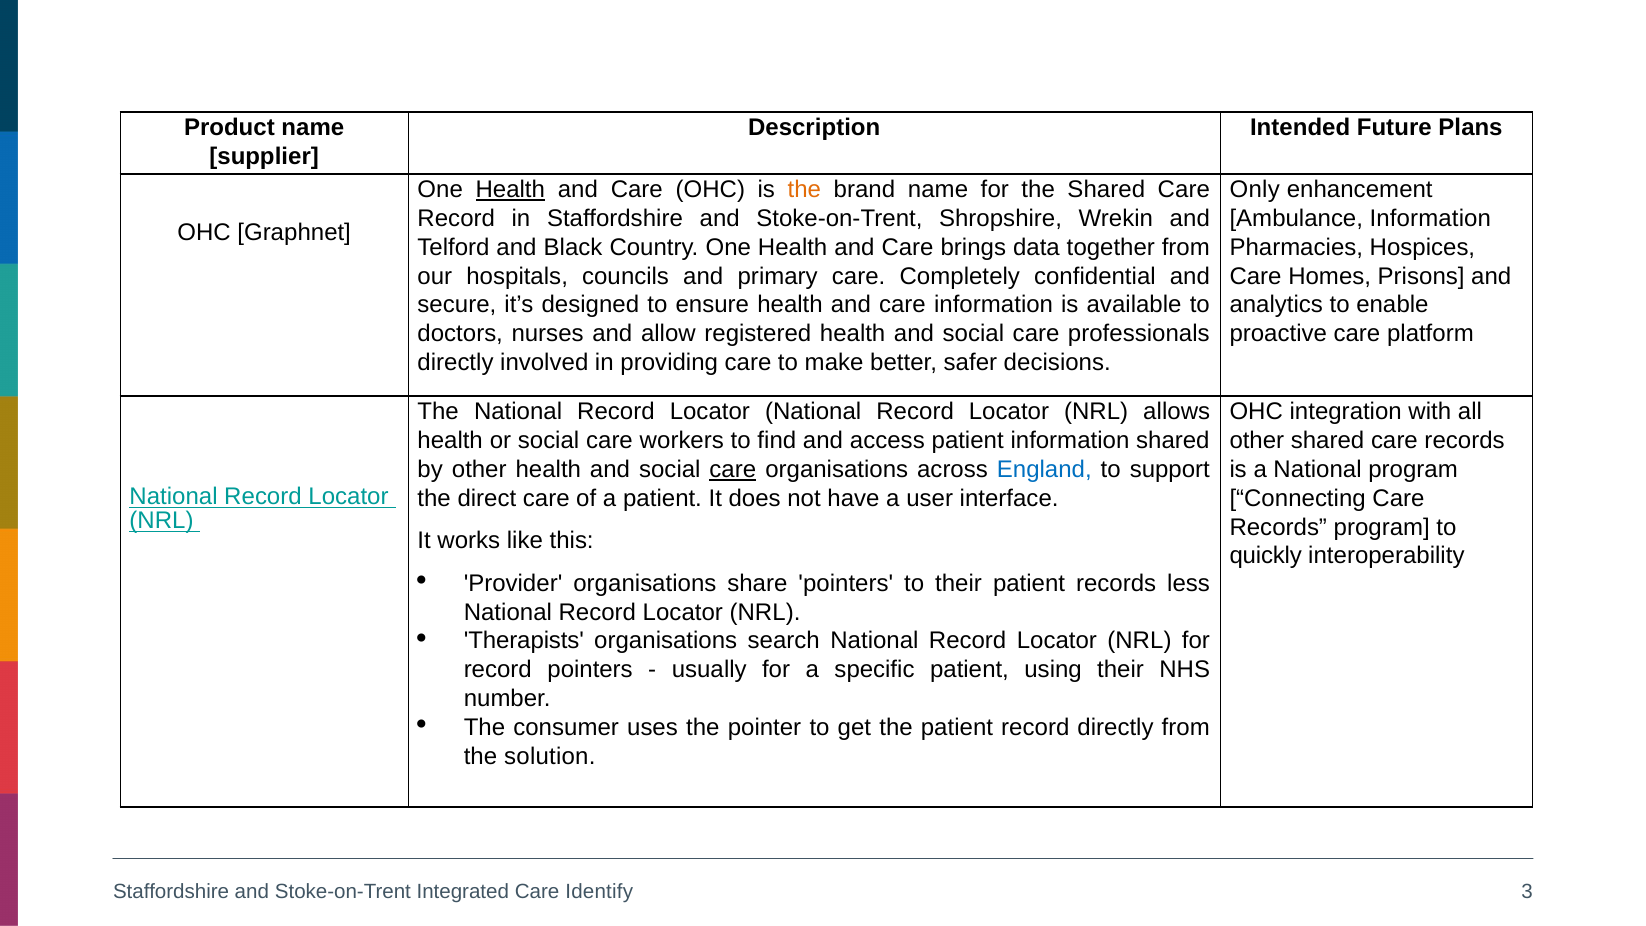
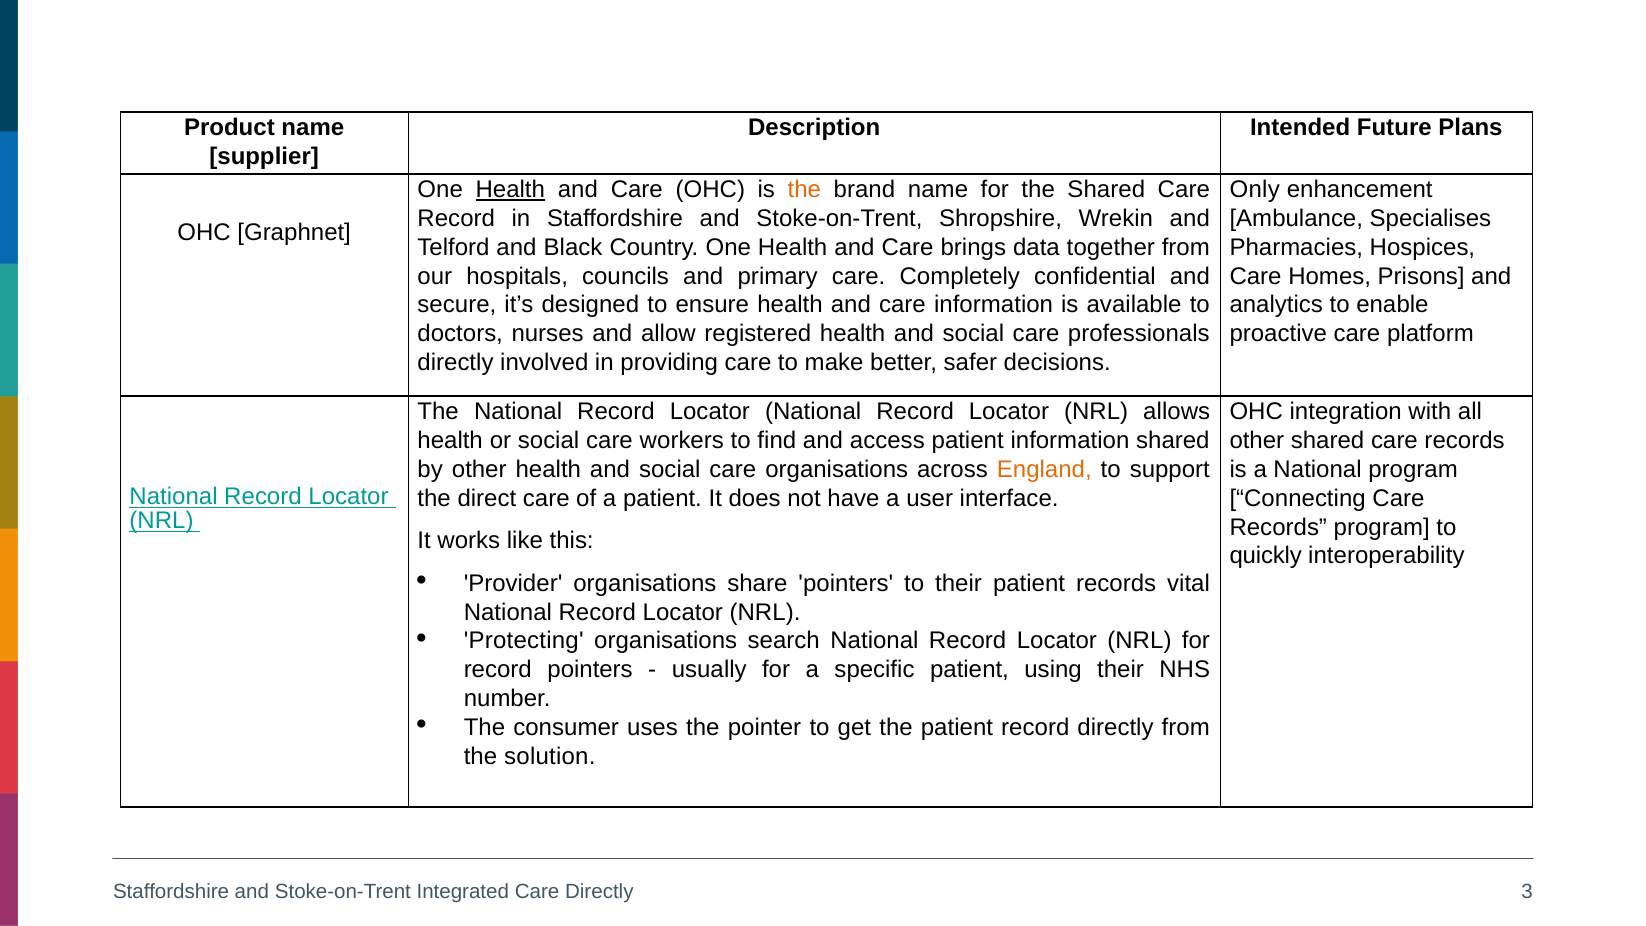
Ambulance Information: Information -> Specialises
care at (733, 469) underline: present -> none
England colour: blue -> orange
less: less -> vital
Therapists: Therapists -> Protecting
Care Identify: Identify -> Directly
